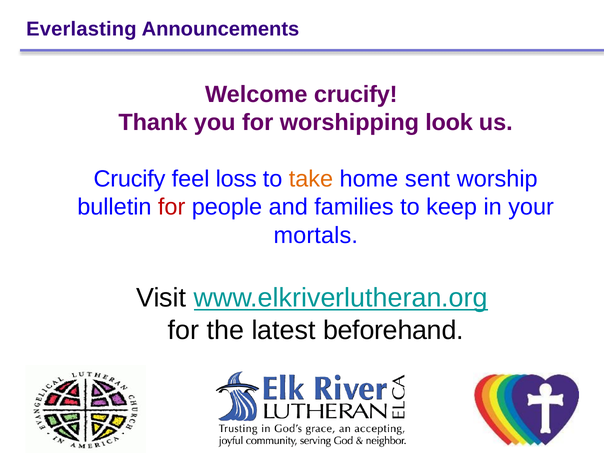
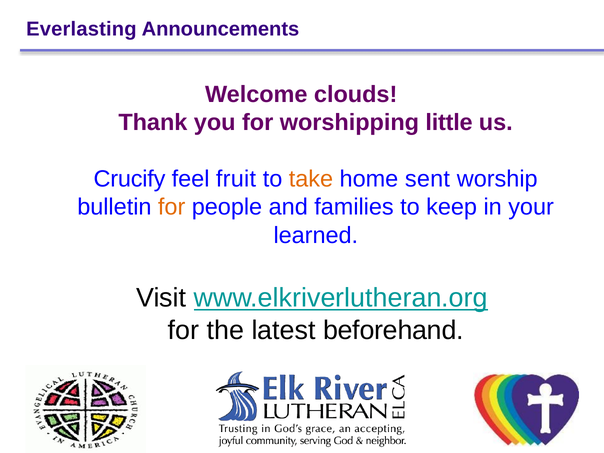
Welcome crucify: crucify -> clouds
look: look -> little
loss: loss -> fruit
for at (172, 207) colour: red -> orange
mortals: mortals -> learned
